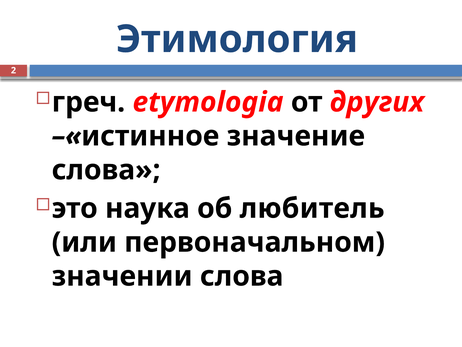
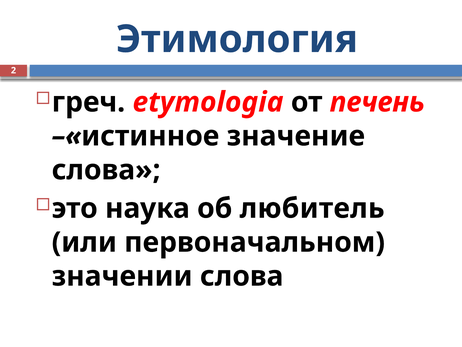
других: других -> печень
